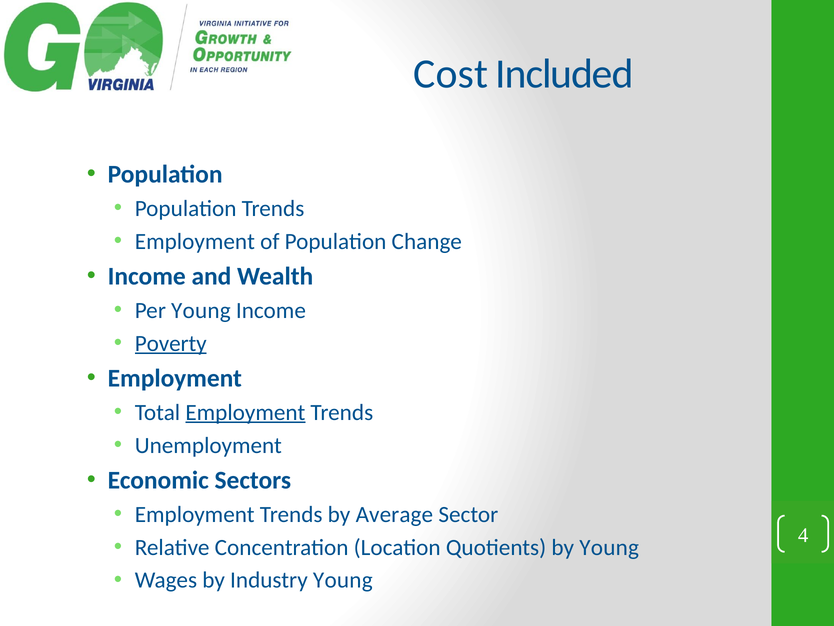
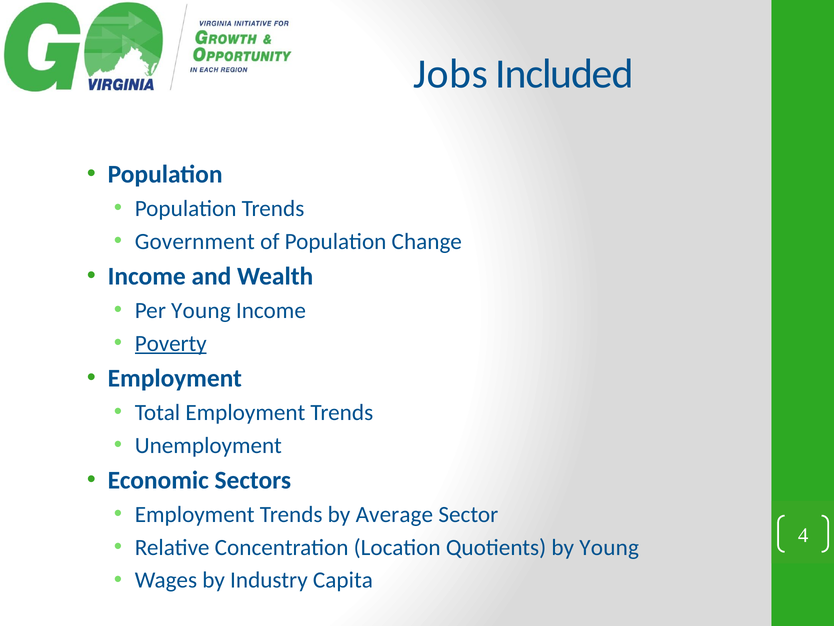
Cost: Cost -> Jobs
Employment at (195, 241): Employment -> Government
Employment at (245, 412) underline: present -> none
Industry Young: Young -> Capita
